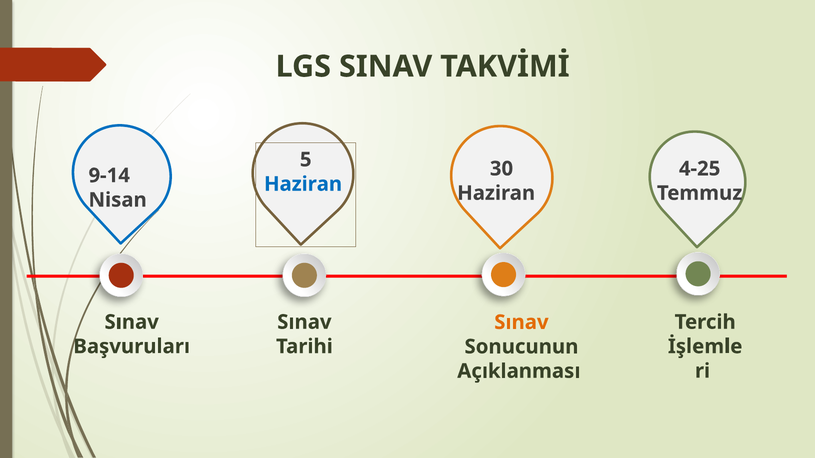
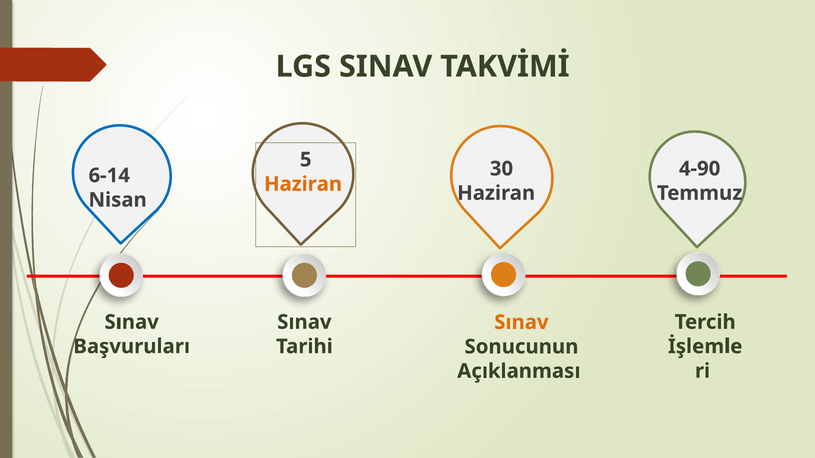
4-25: 4-25 -> 4-90
9-14: 9-14 -> 6-14
Haziran at (303, 184) colour: blue -> orange
